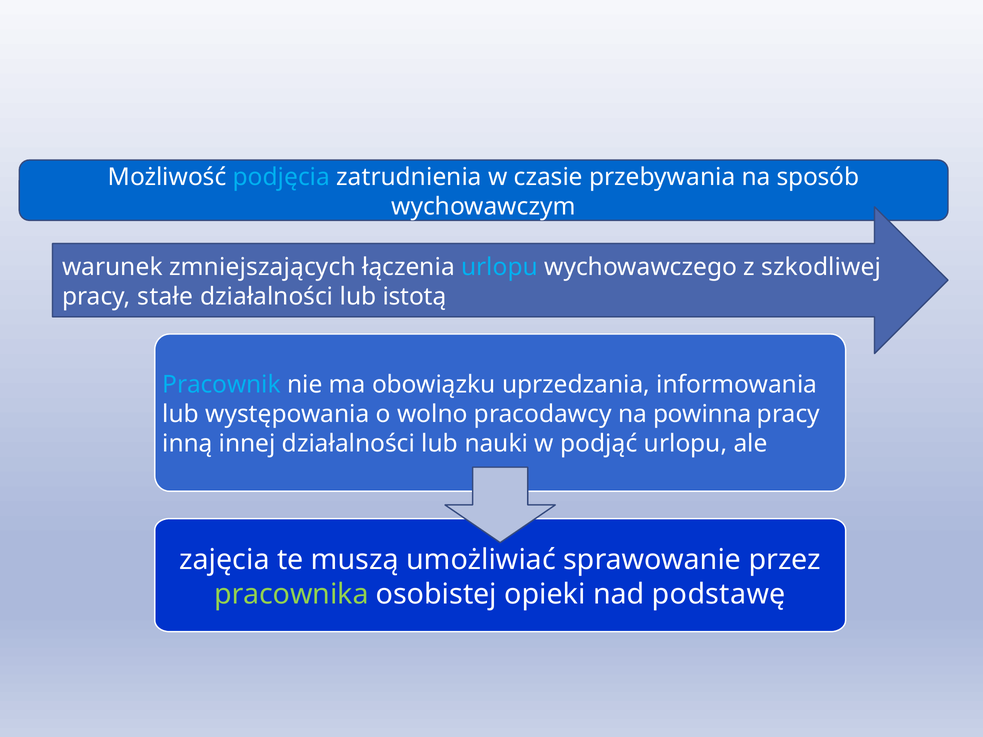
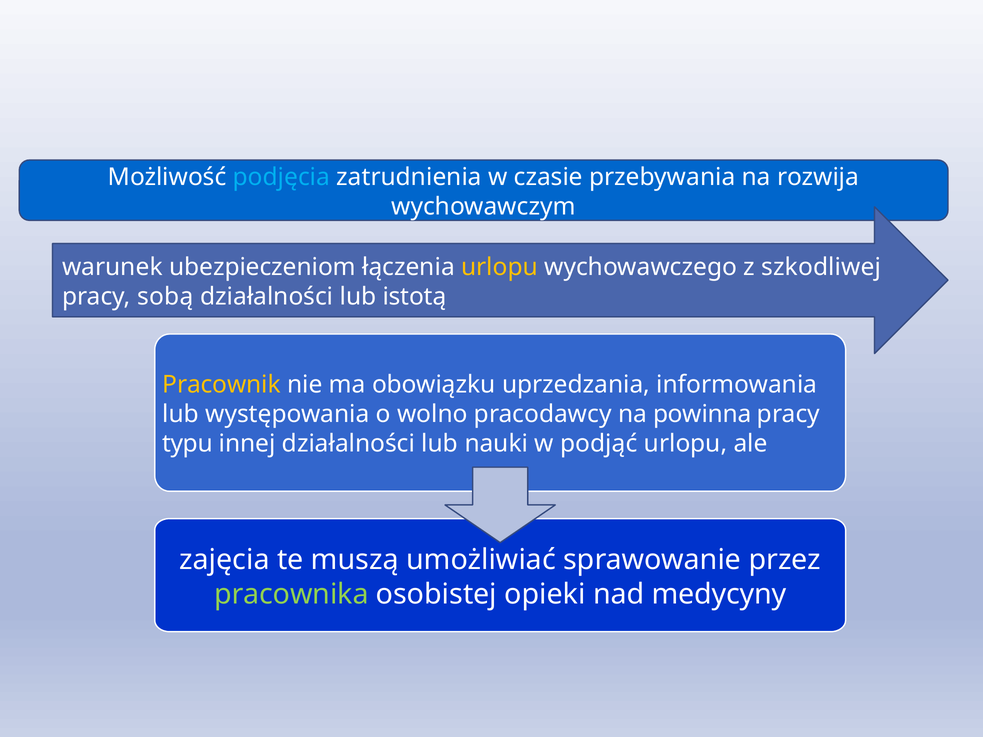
sposób: sposób -> rozwija
zmniejszających: zmniejszających -> ubezpieczeniom
urlopu at (500, 267) colour: light blue -> yellow
stałe: stałe -> sobą
Pracownik colour: light blue -> yellow
inną: inną -> typu
podstawę: podstawę -> medycyny
